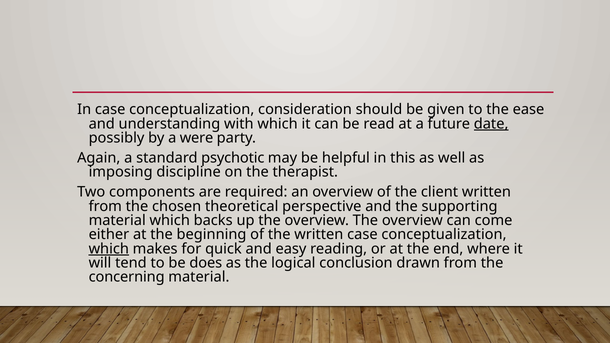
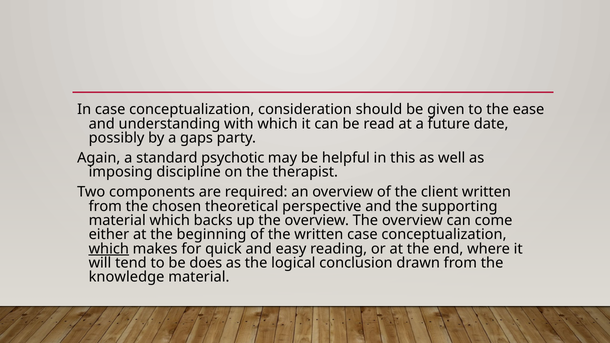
date underline: present -> none
were: were -> gaps
concerning: concerning -> knowledge
